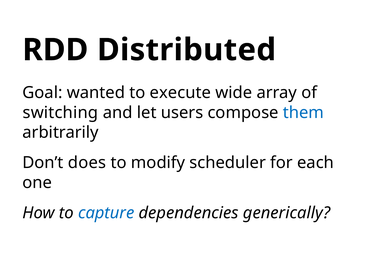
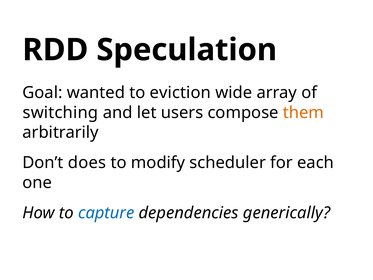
Distributed: Distributed -> Speculation
execute: execute -> eviction
them colour: blue -> orange
